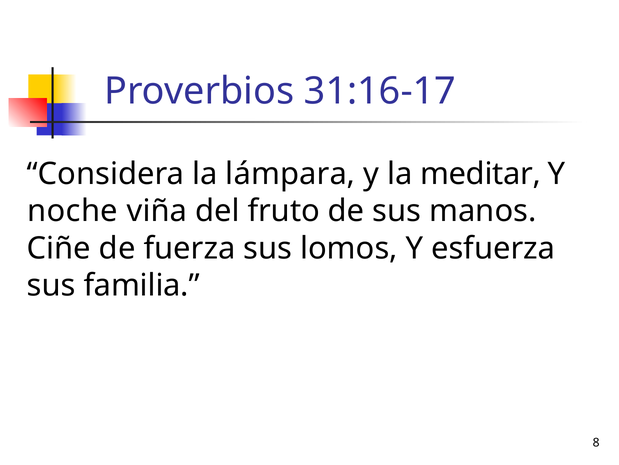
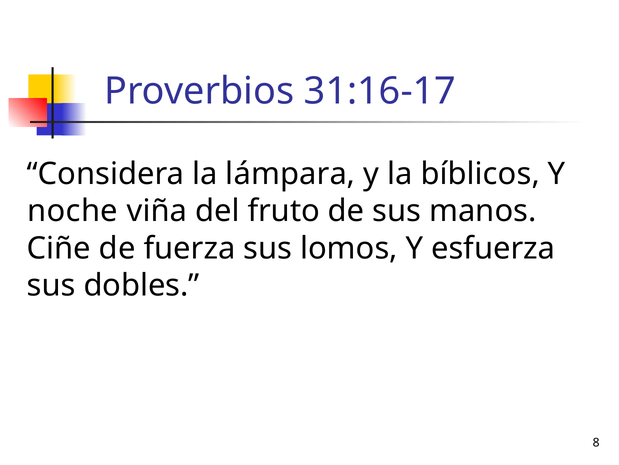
meditar: meditar -> bíblicos
familia: familia -> dobles
